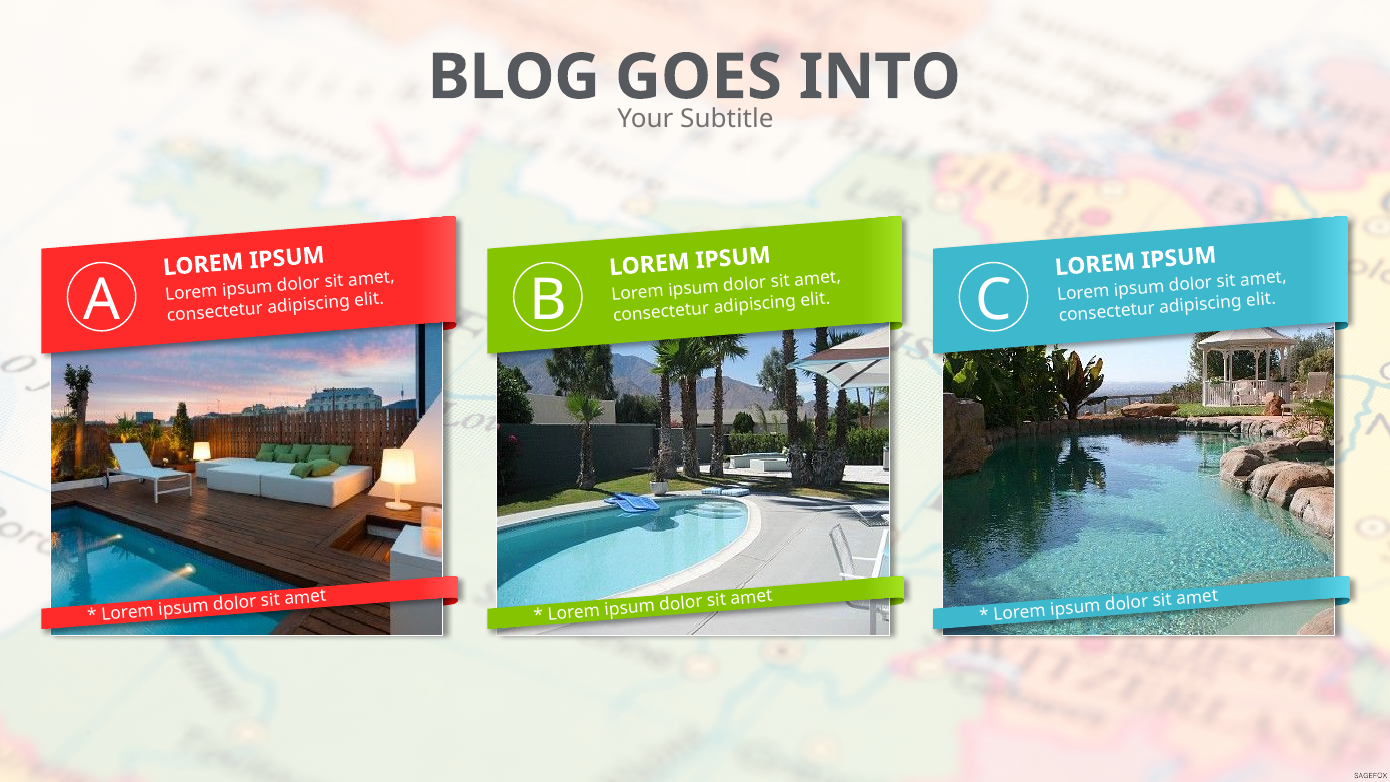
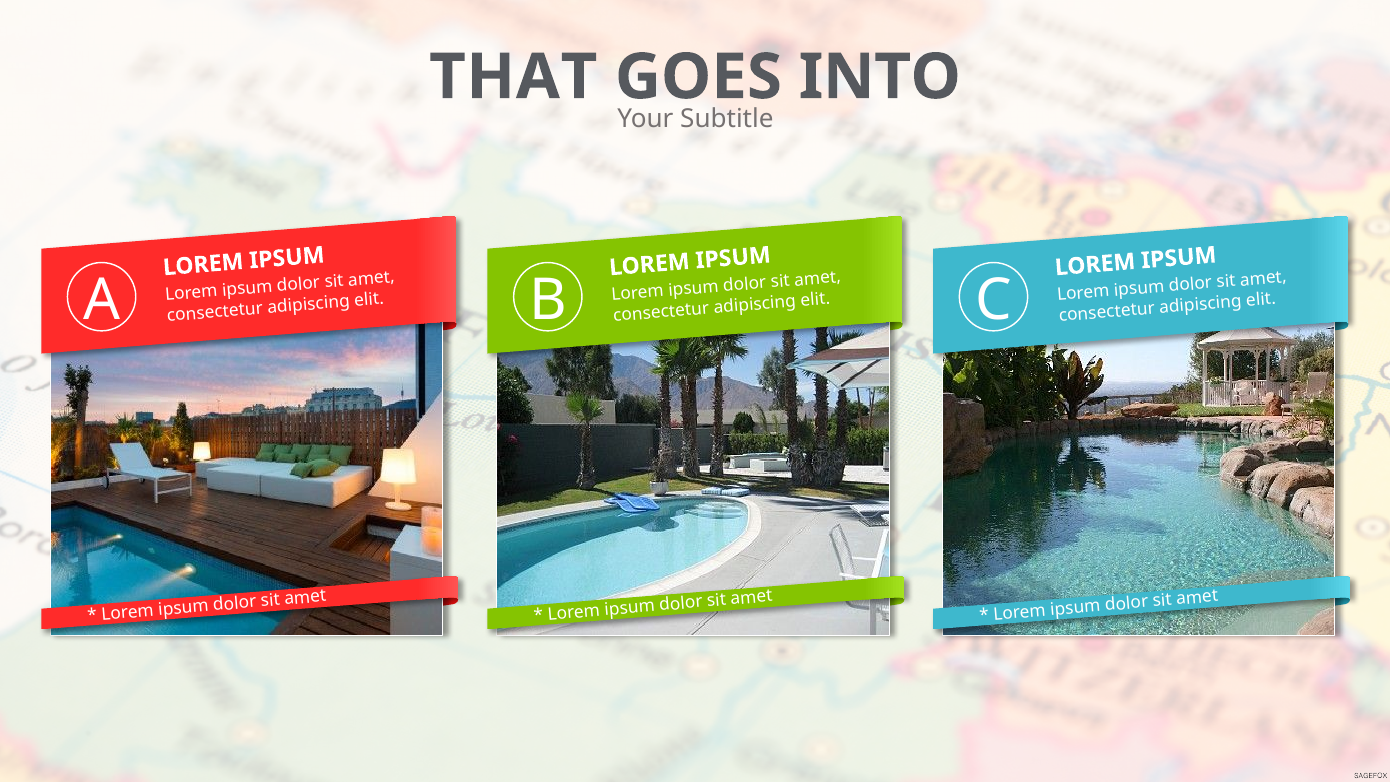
BLOG: BLOG -> THAT
